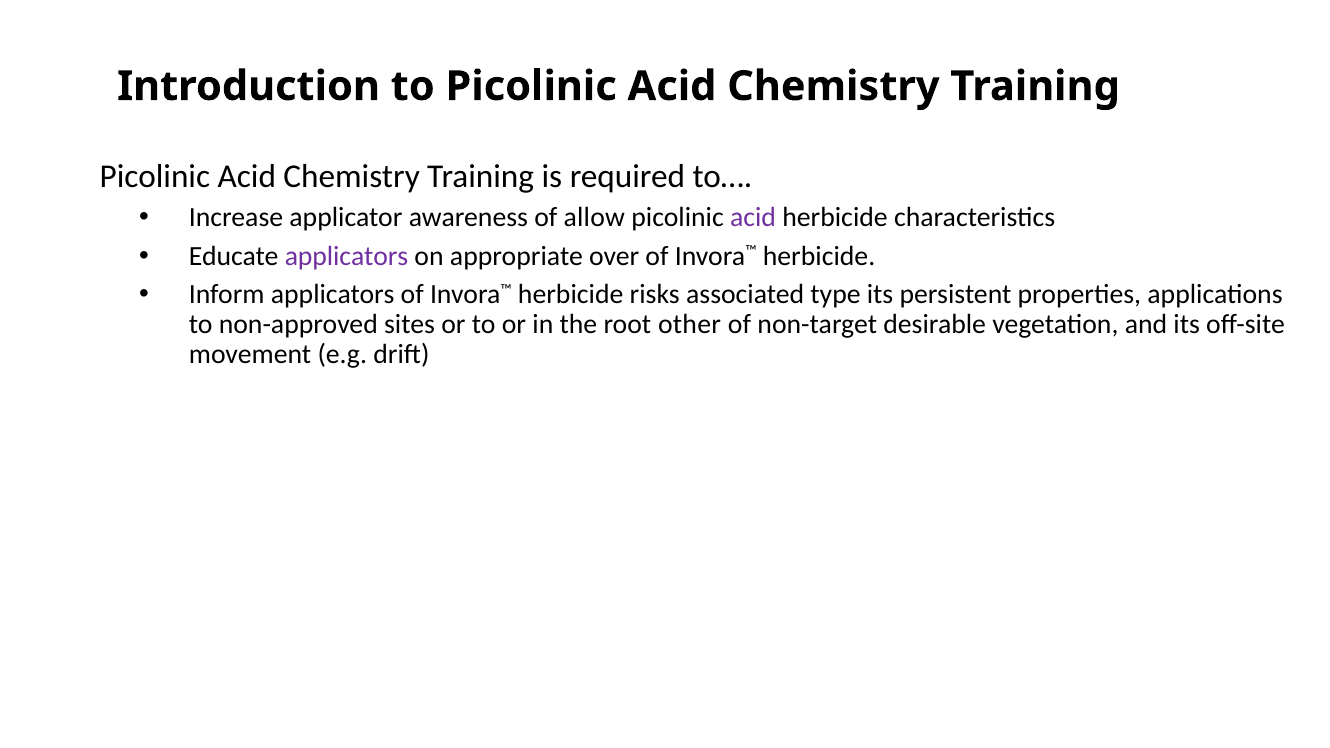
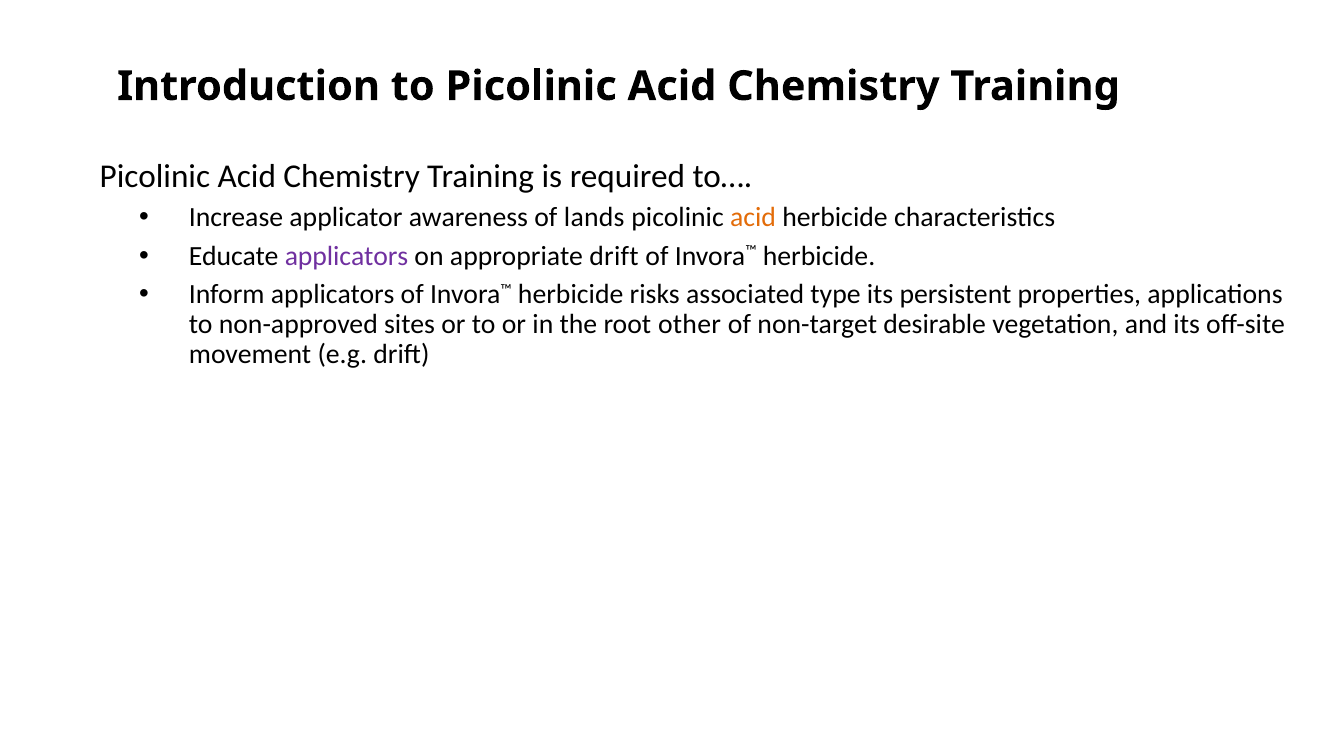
allow: allow -> lands
acid at (753, 218) colour: purple -> orange
appropriate over: over -> drift
